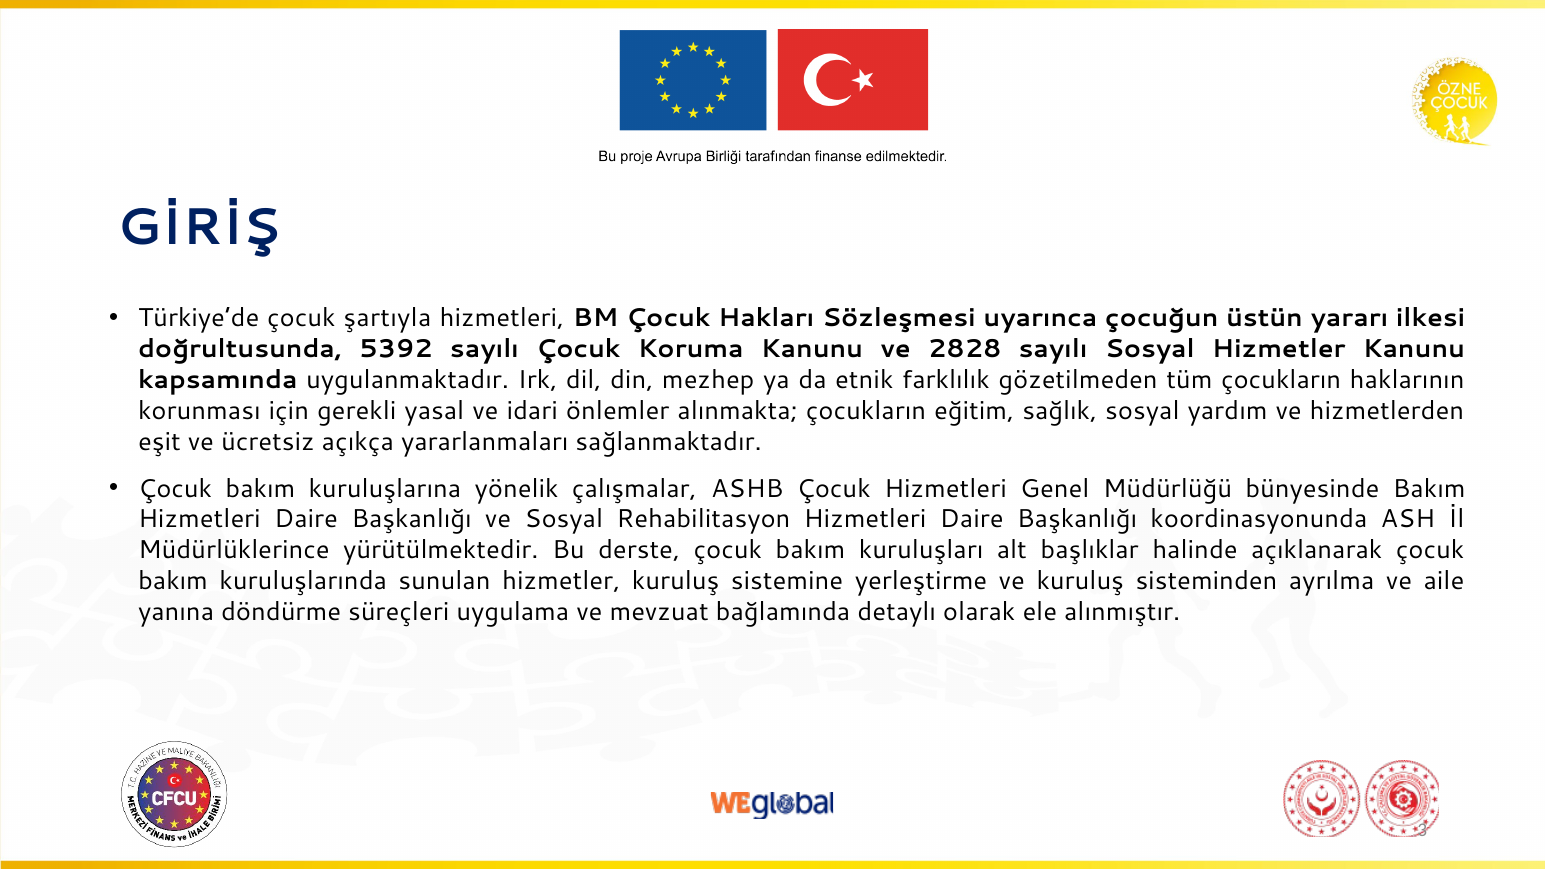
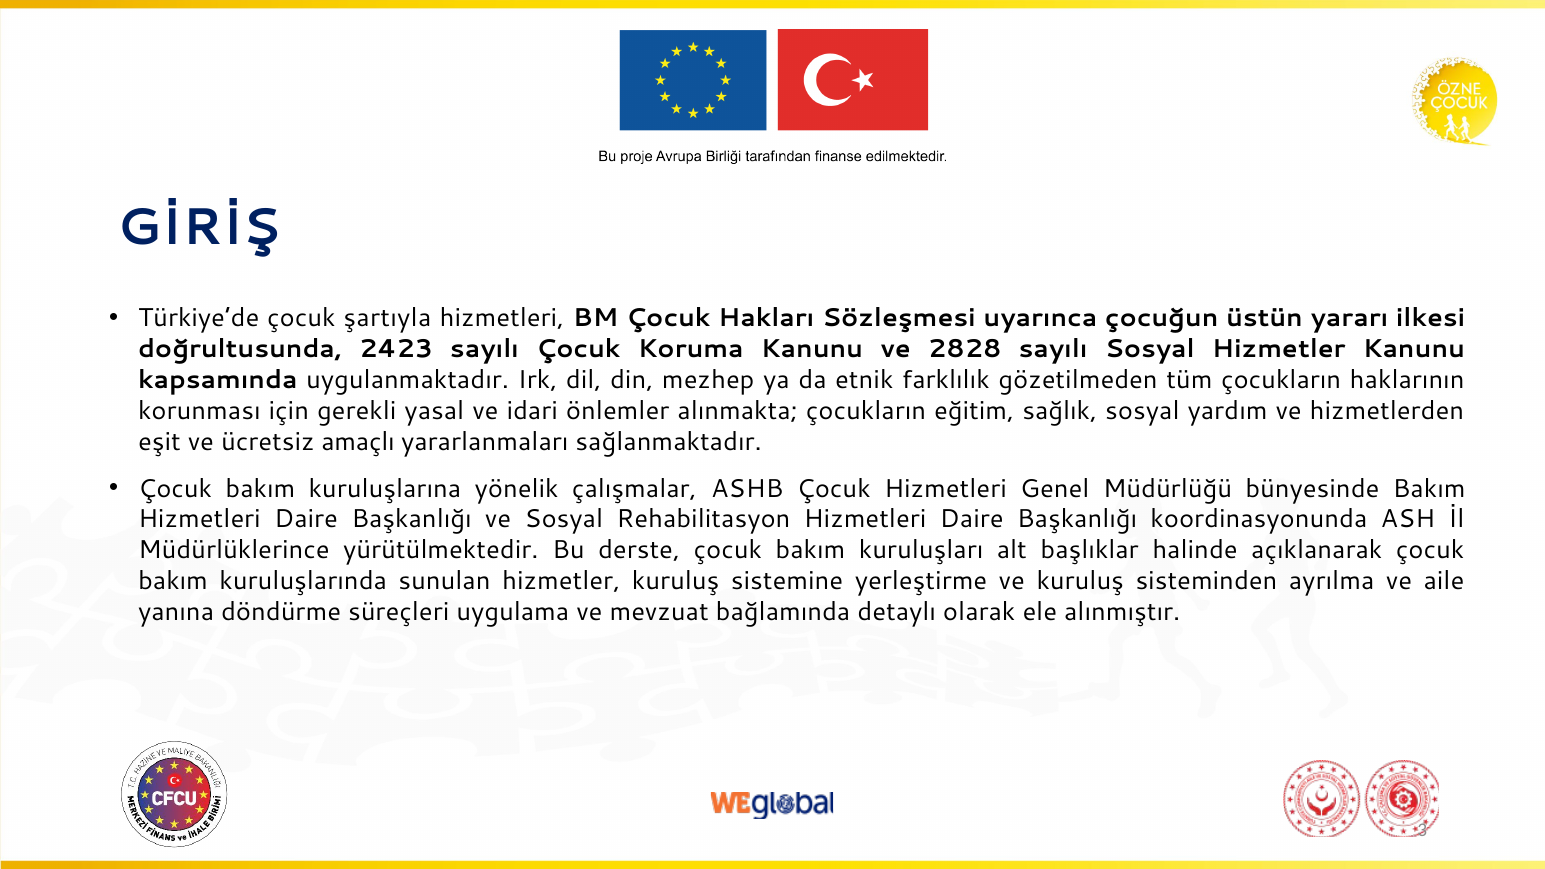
5392: 5392 -> 2423
açıkça: açıkça -> amaçlı
